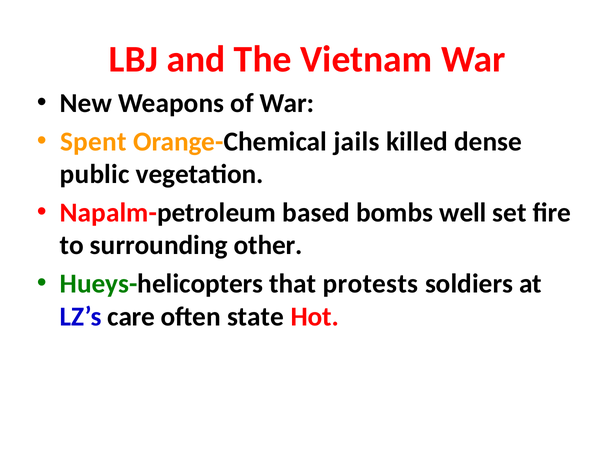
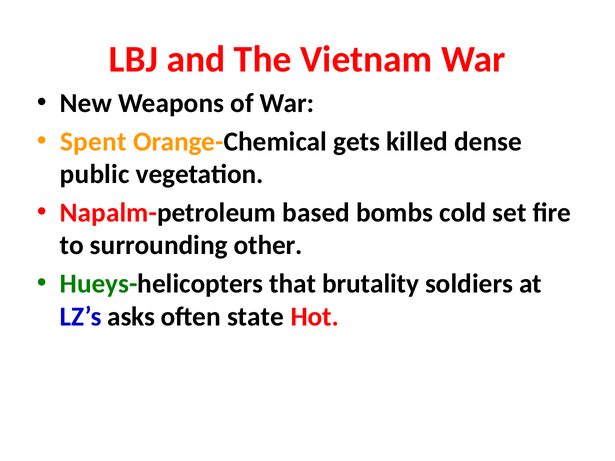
jails: jails -> gets
well: well -> cold
protests: protests -> brutality
care: care -> asks
